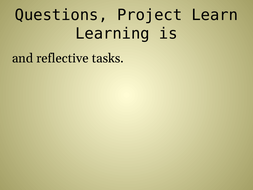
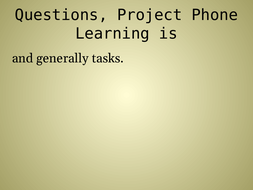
Learn: Learn -> Phone
reflective: reflective -> generally
